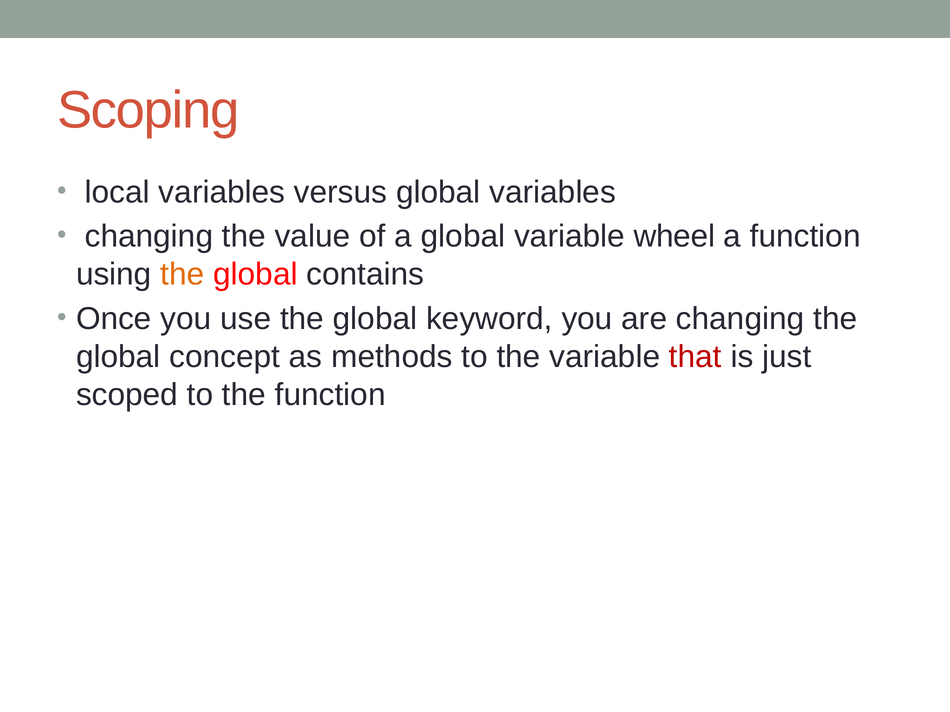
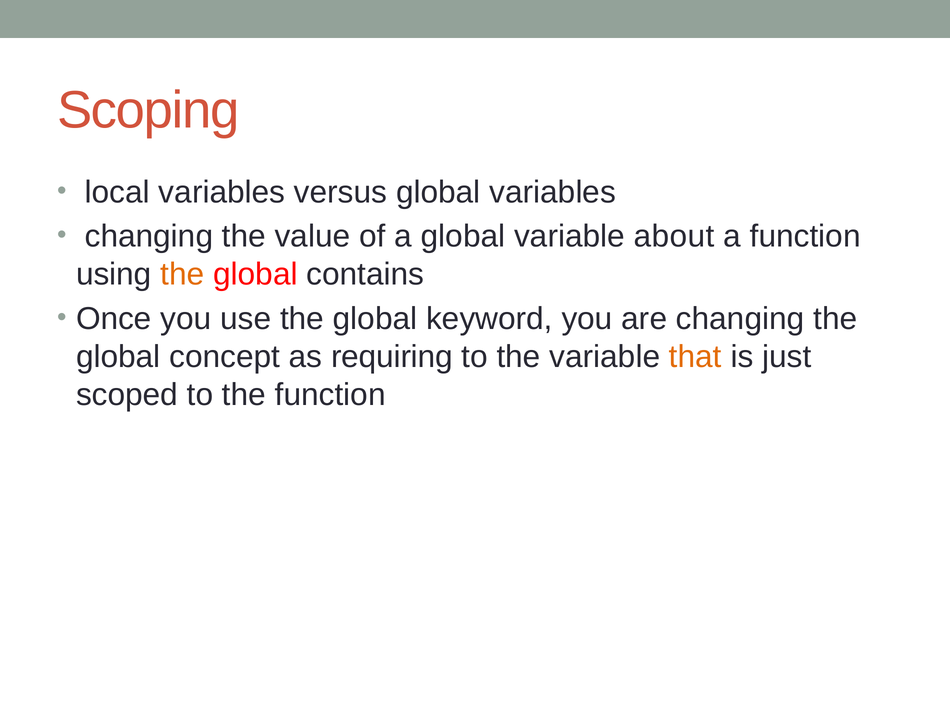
wheel: wheel -> about
methods: methods -> requiring
that colour: red -> orange
